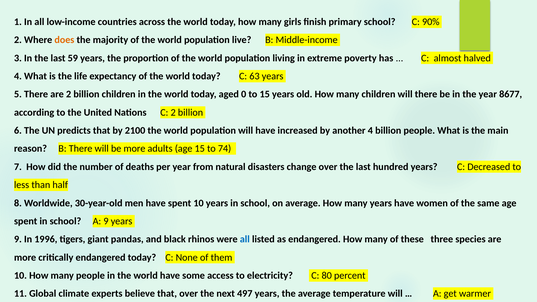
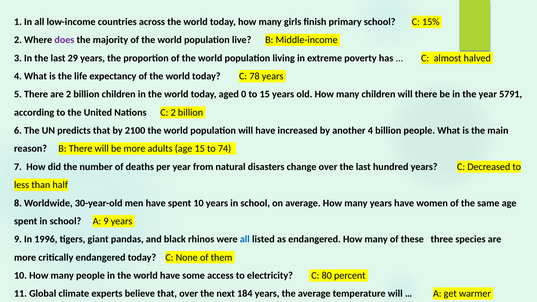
90%: 90% -> 15%
does colour: orange -> purple
59: 59 -> 29
63: 63 -> 78
8677: 8677 -> 5791
497: 497 -> 184
